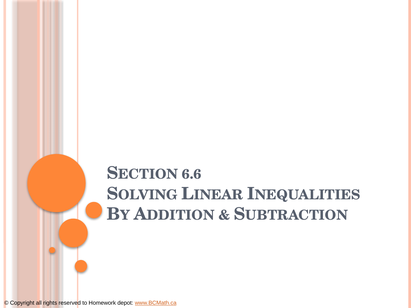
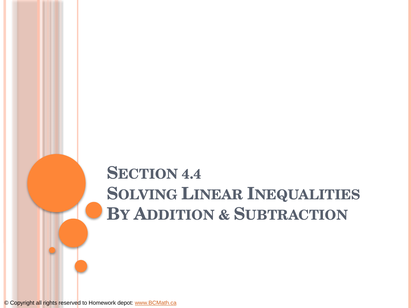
6.6: 6.6 -> 4.4
